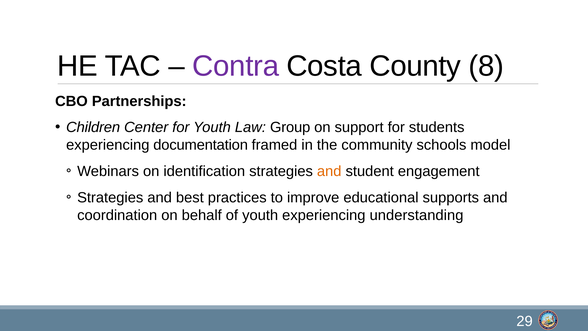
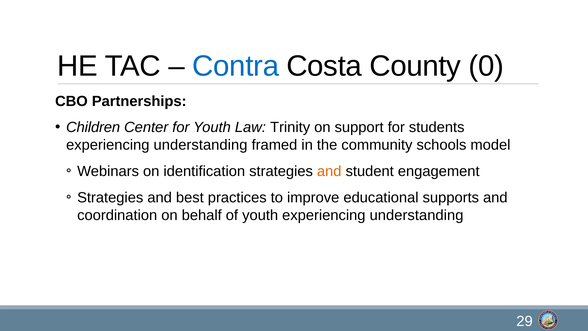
Contra colour: purple -> blue
8: 8 -> 0
Group: Group -> Trinity
documentation at (201, 145): documentation -> understanding
